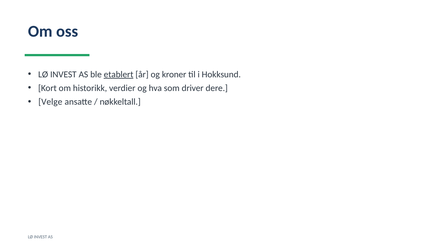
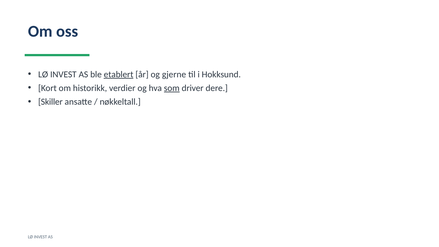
kroner: kroner -> gjerne
som underline: none -> present
Velge: Velge -> Skiller
